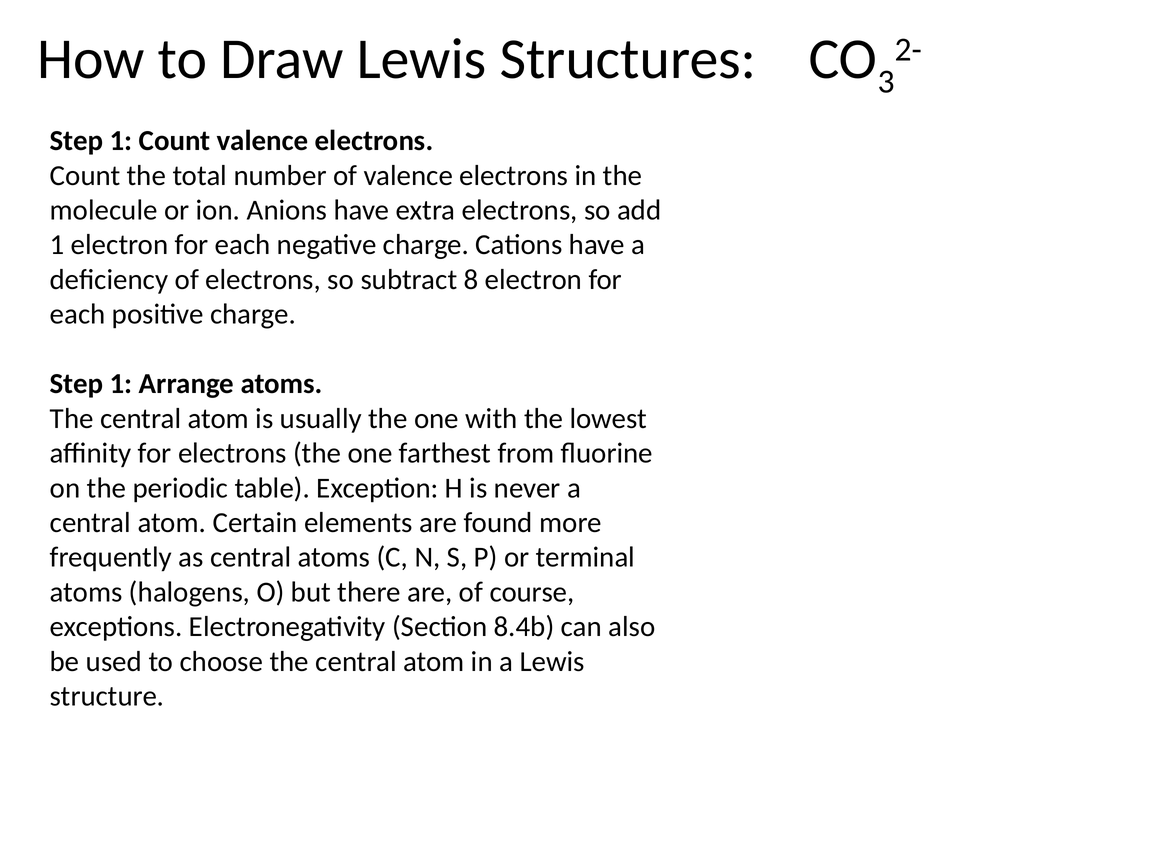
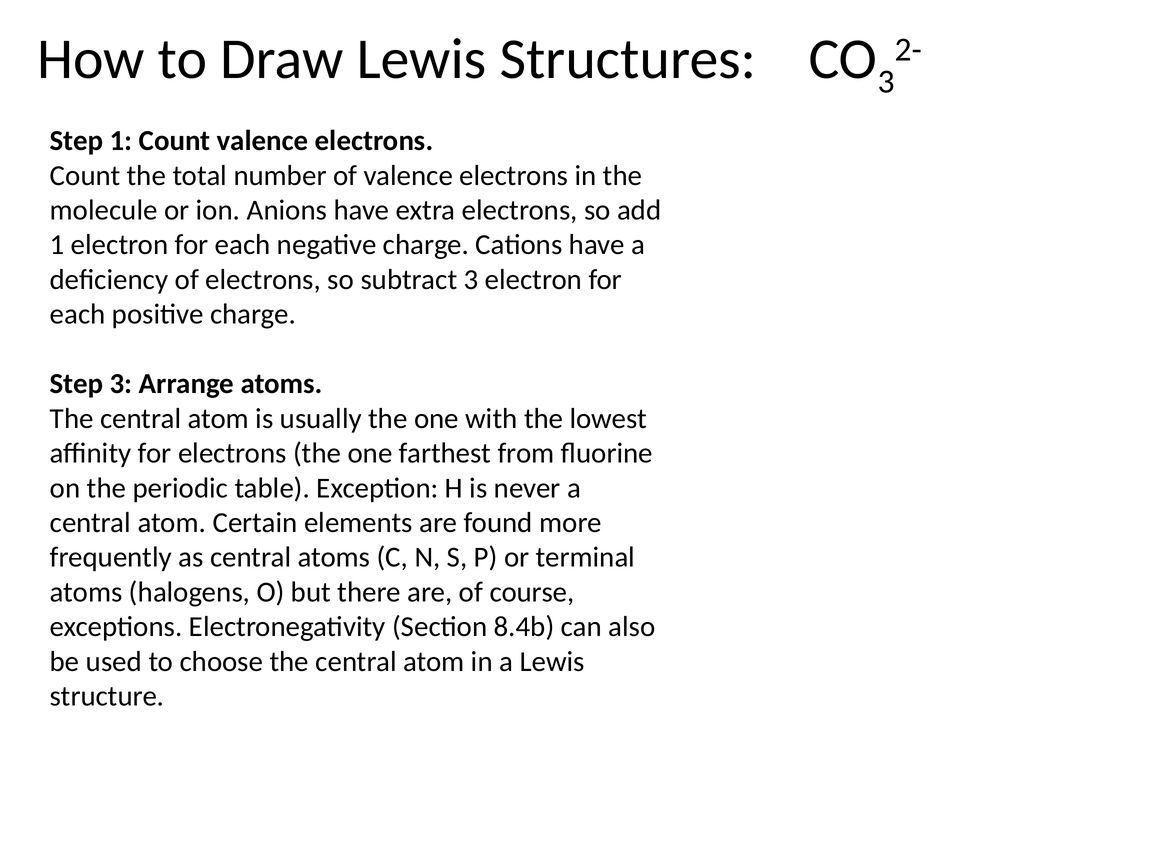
subtract 8: 8 -> 3
1 at (121, 384): 1 -> 3
